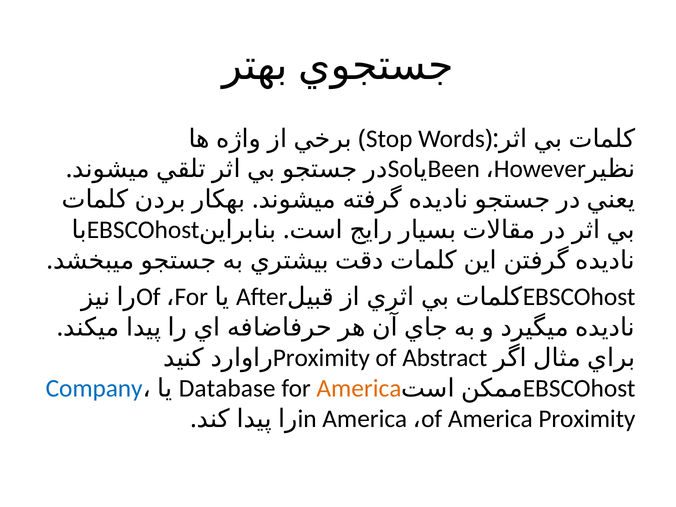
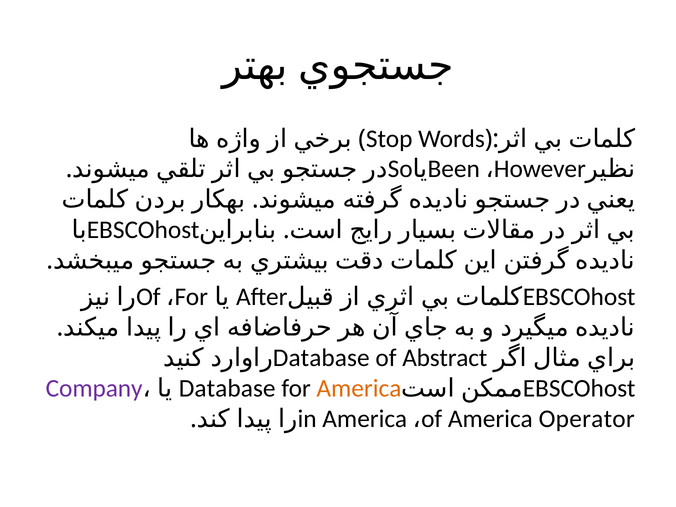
Proximity at (321, 358): Proximity -> Database
Company colour: blue -> purple
America Proximity: Proximity -> Operator
